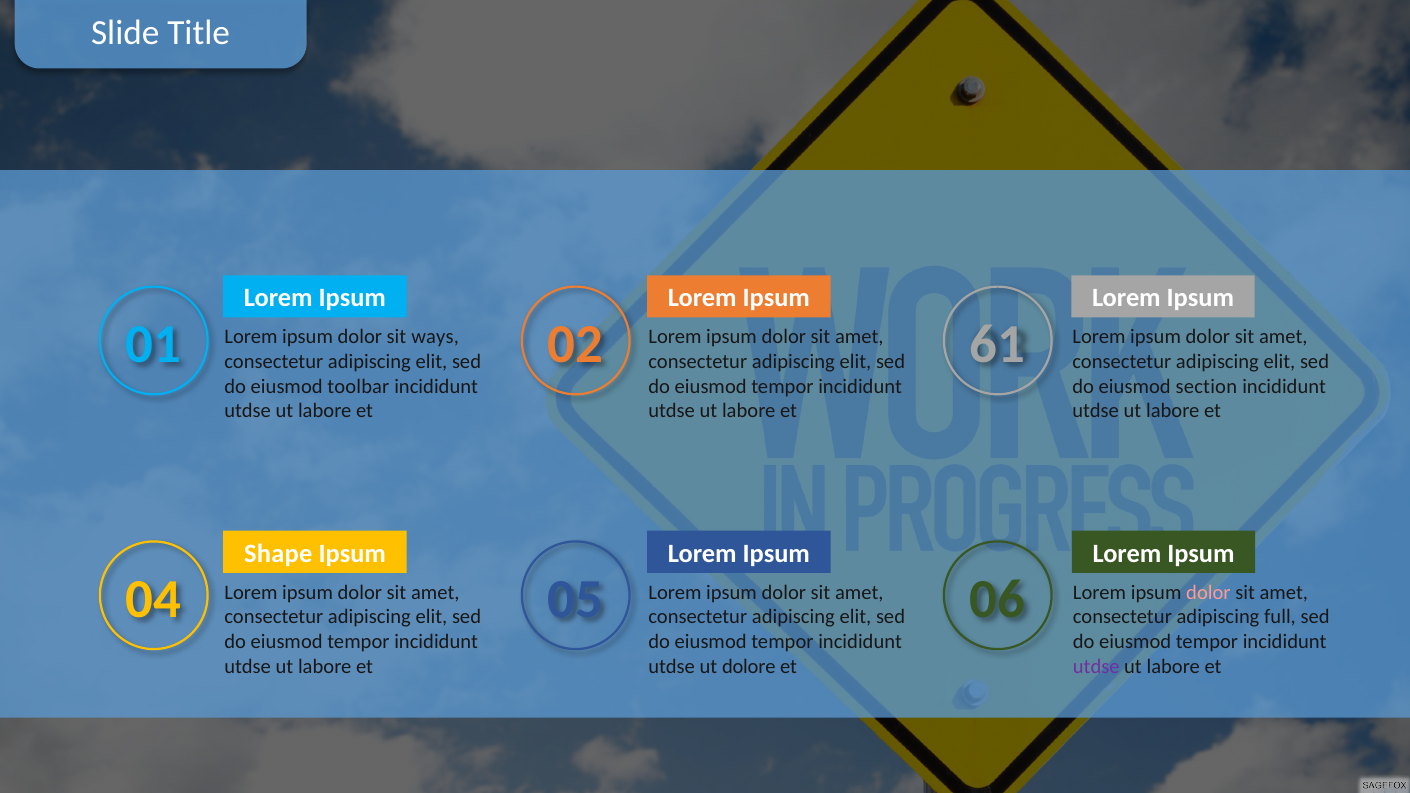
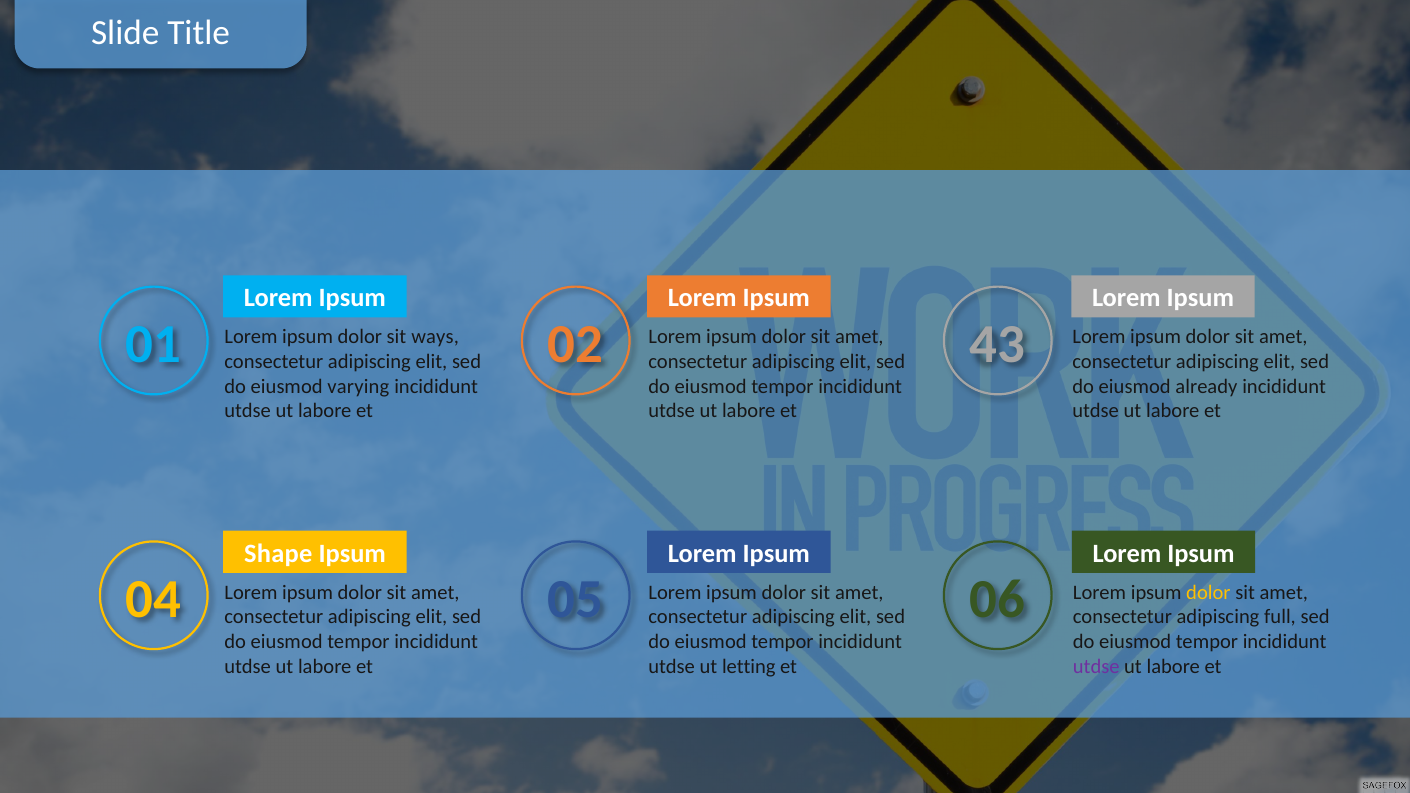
61: 61 -> 43
toolbar: toolbar -> varying
section: section -> already
dolor at (1208, 593) colour: pink -> yellow
dolore: dolore -> letting
